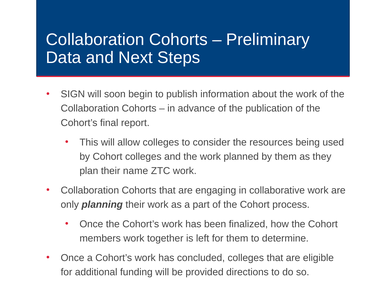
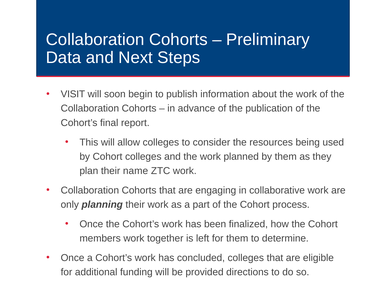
SIGN: SIGN -> VISIT
